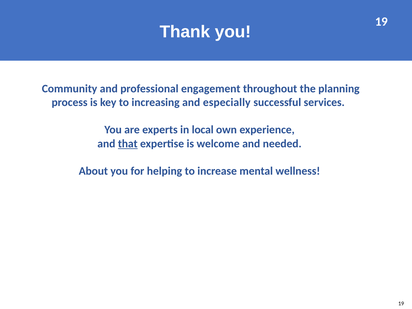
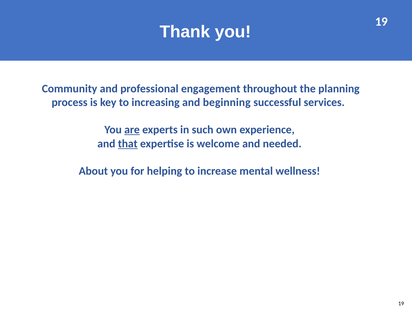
especially: especially -> beginning
are underline: none -> present
local: local -> such
